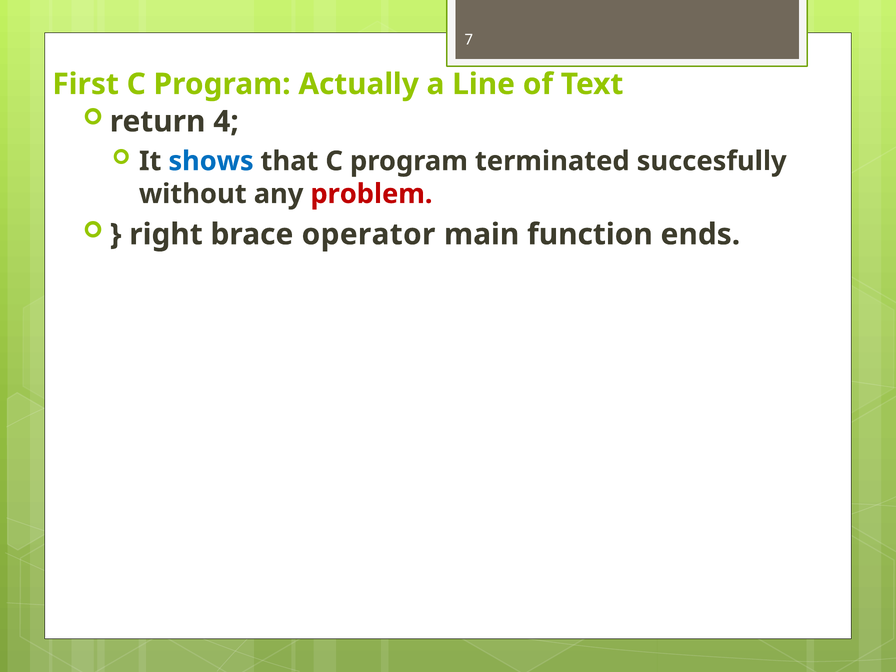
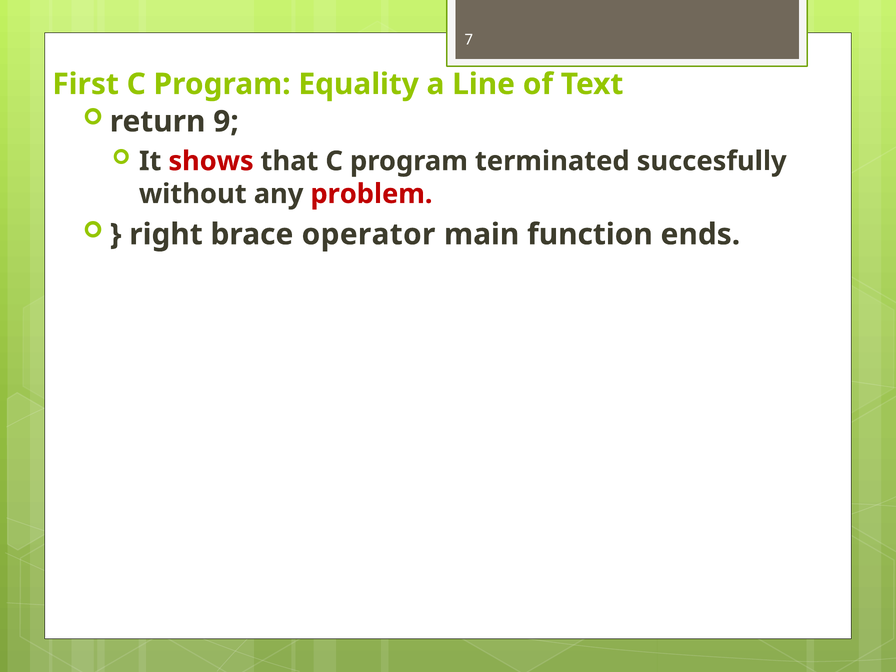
Actually: Actually -> Equality
4: 4 -> 9
shows colour: blue -> red
